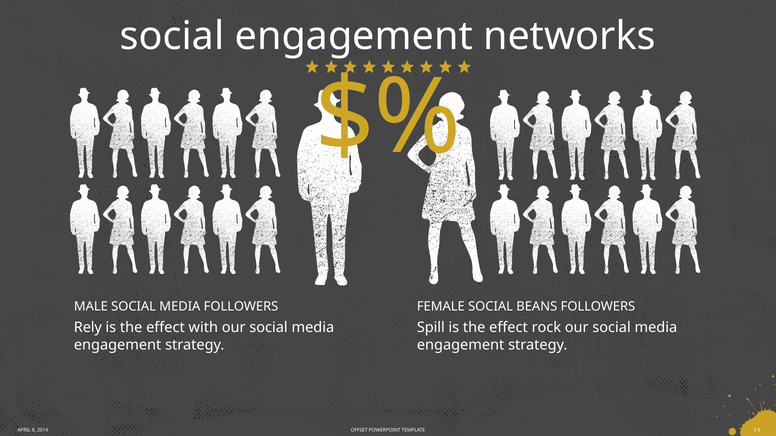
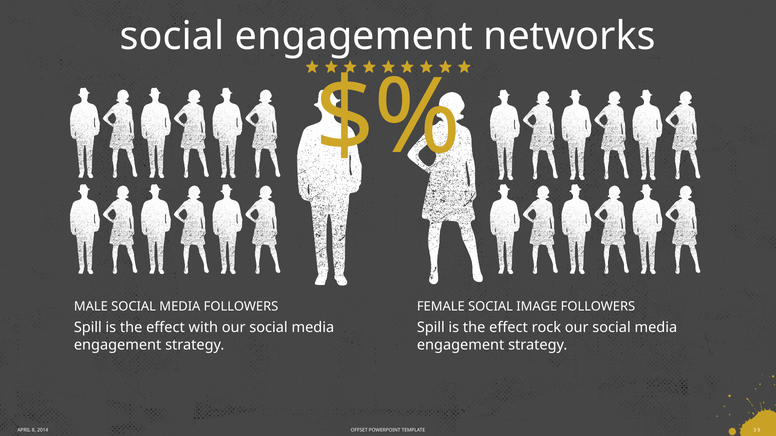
BEANS: BEANS -> IMAGE
Rely at (88, 328): Rely -> Spill
